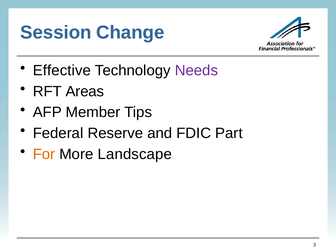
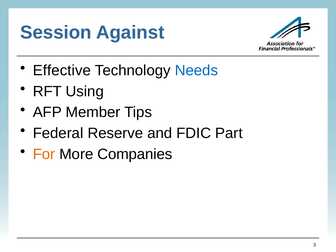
Change: Change -> Against
Needs colour: purple -> blue
Areas: Areas -> Using
Landscape: Landscape -> Companies
